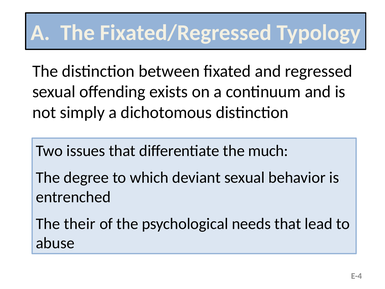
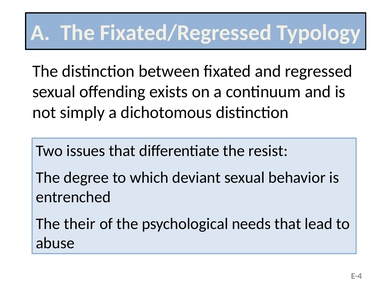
much: much -> resist
